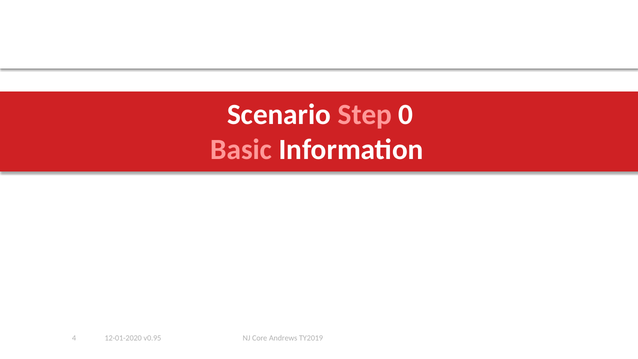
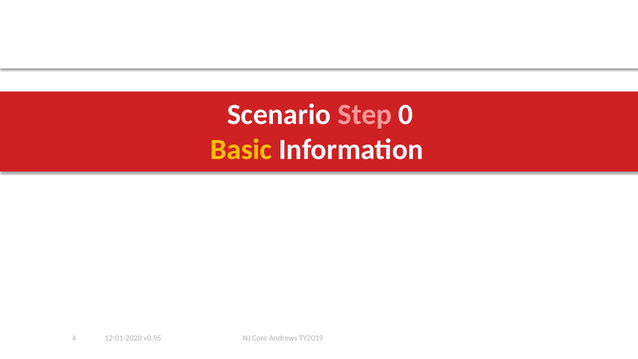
Basic colour: pink -> yellow
